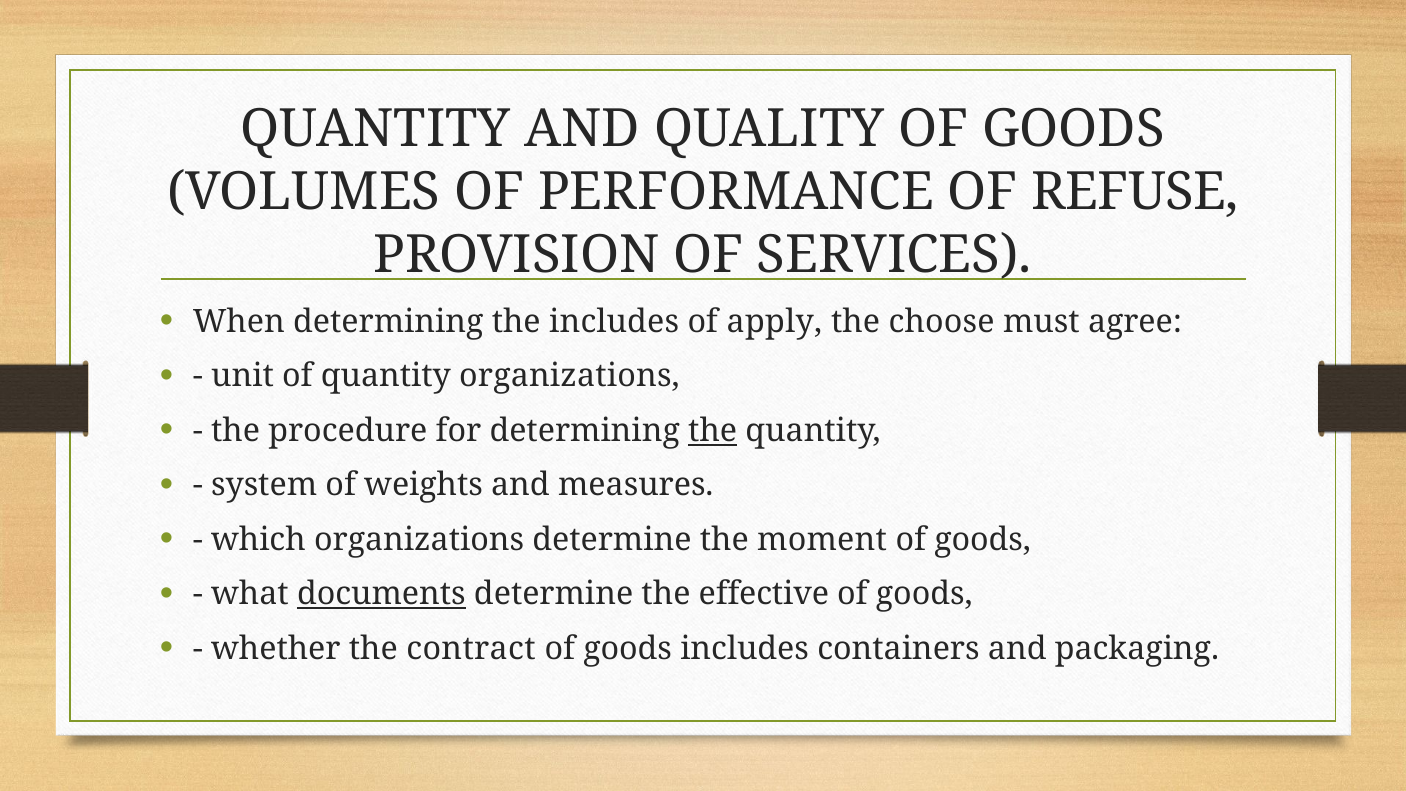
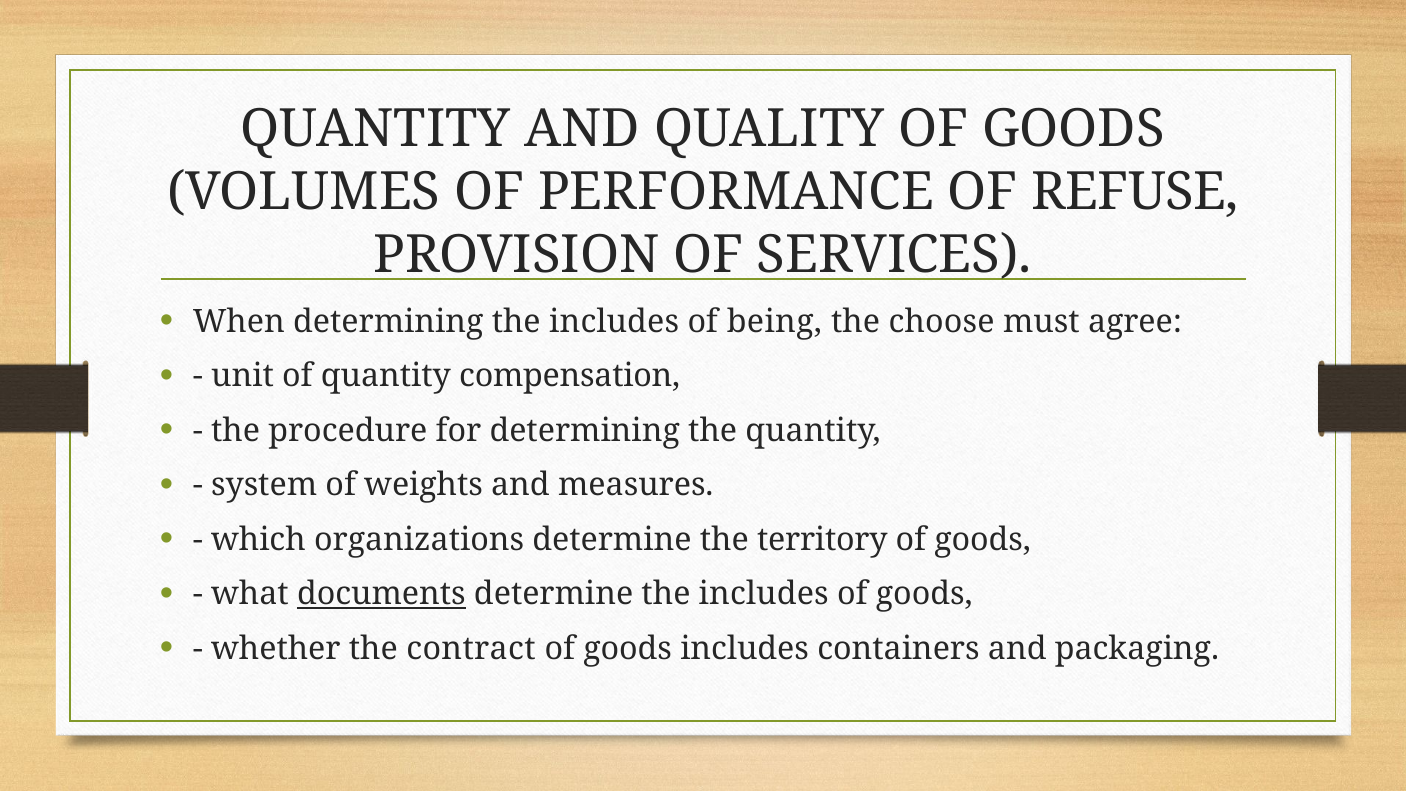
apply: apply -> being
quantity organizations: organizations -> compensation
the at (713, 431) underline: present -> none
moment: moment -> territory
determine the effective: effective -> includes
